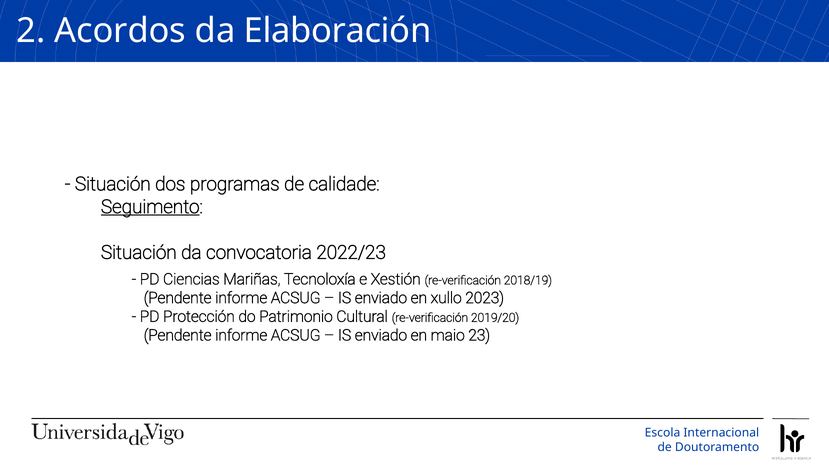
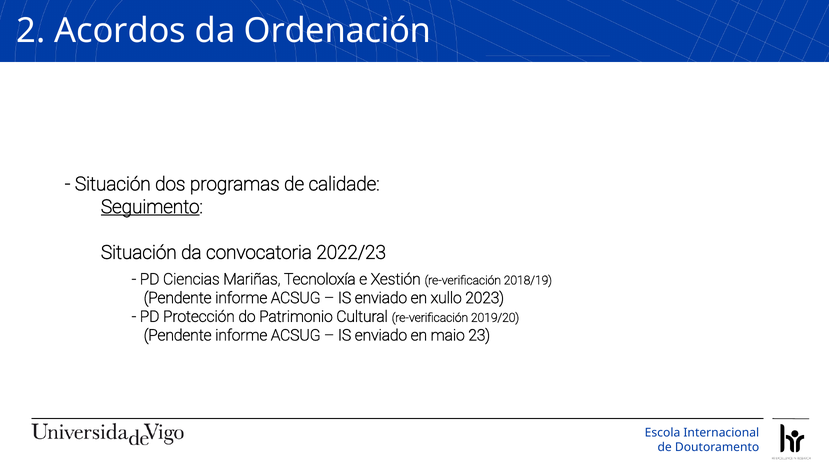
Elaboración: Elaboración -> Ordenación
